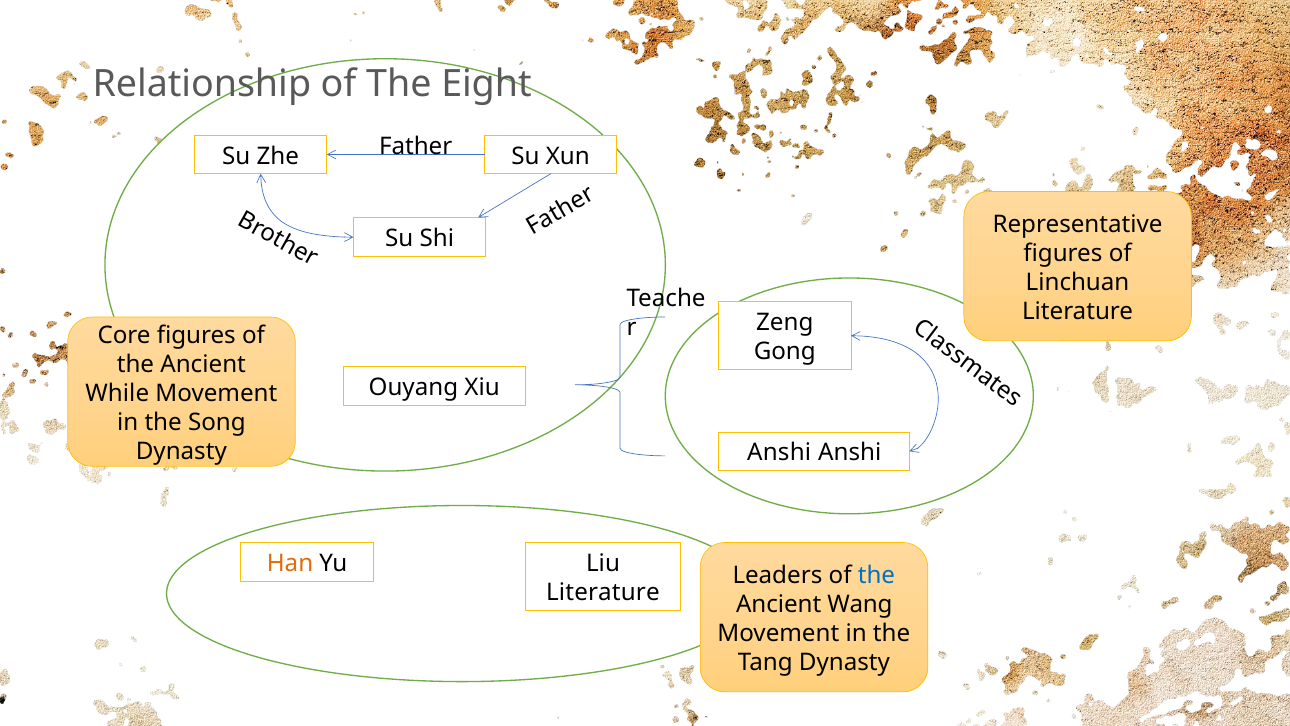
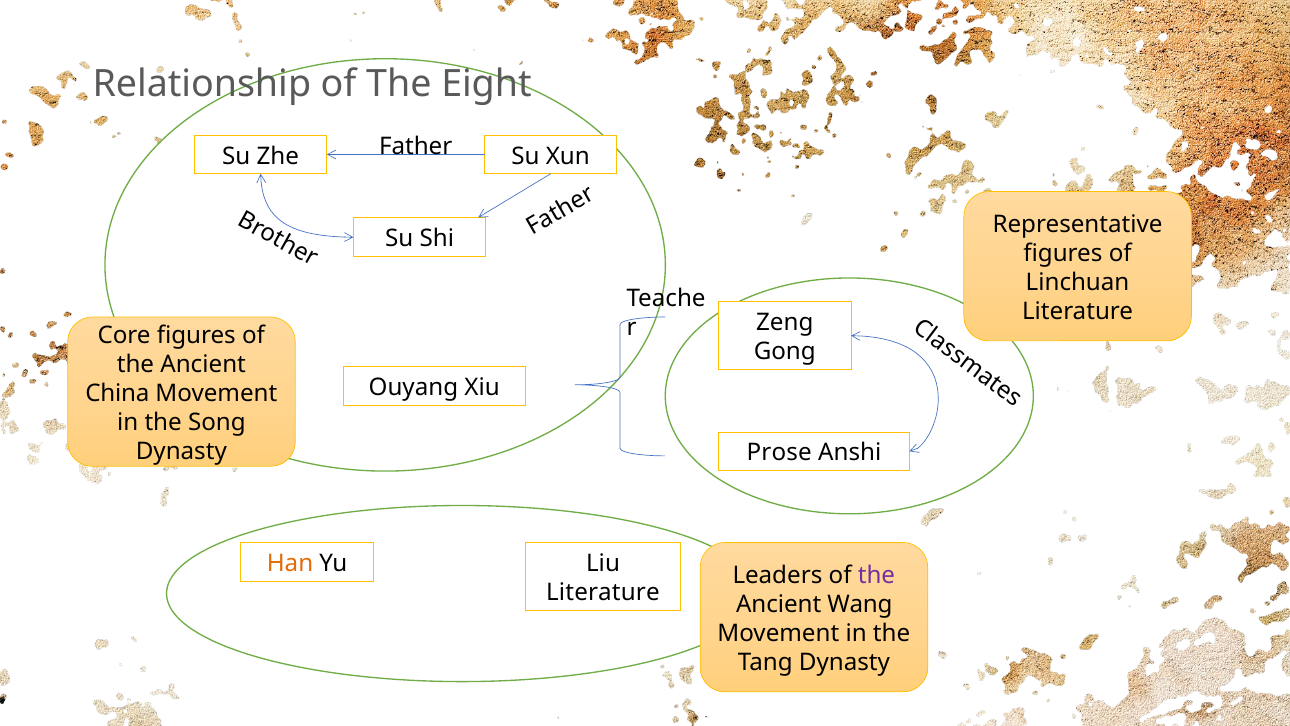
While: While -> China
Anshi at (779, 453): Anshi -> Prose
the at (876, 575) colour: blue -> purple
